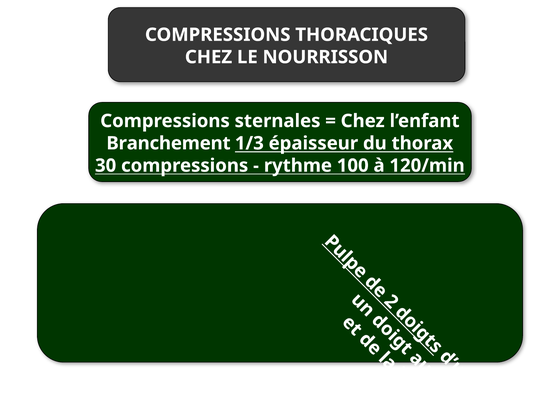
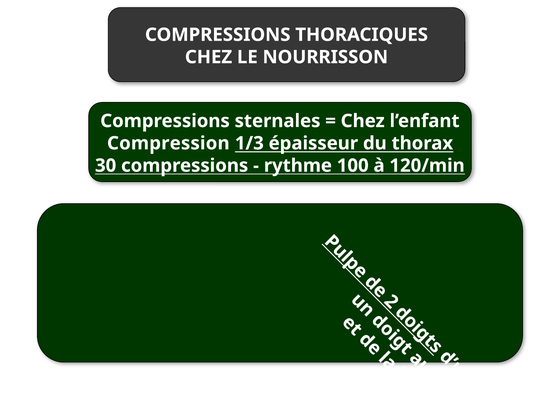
Branchement: Branchement -> Compression
